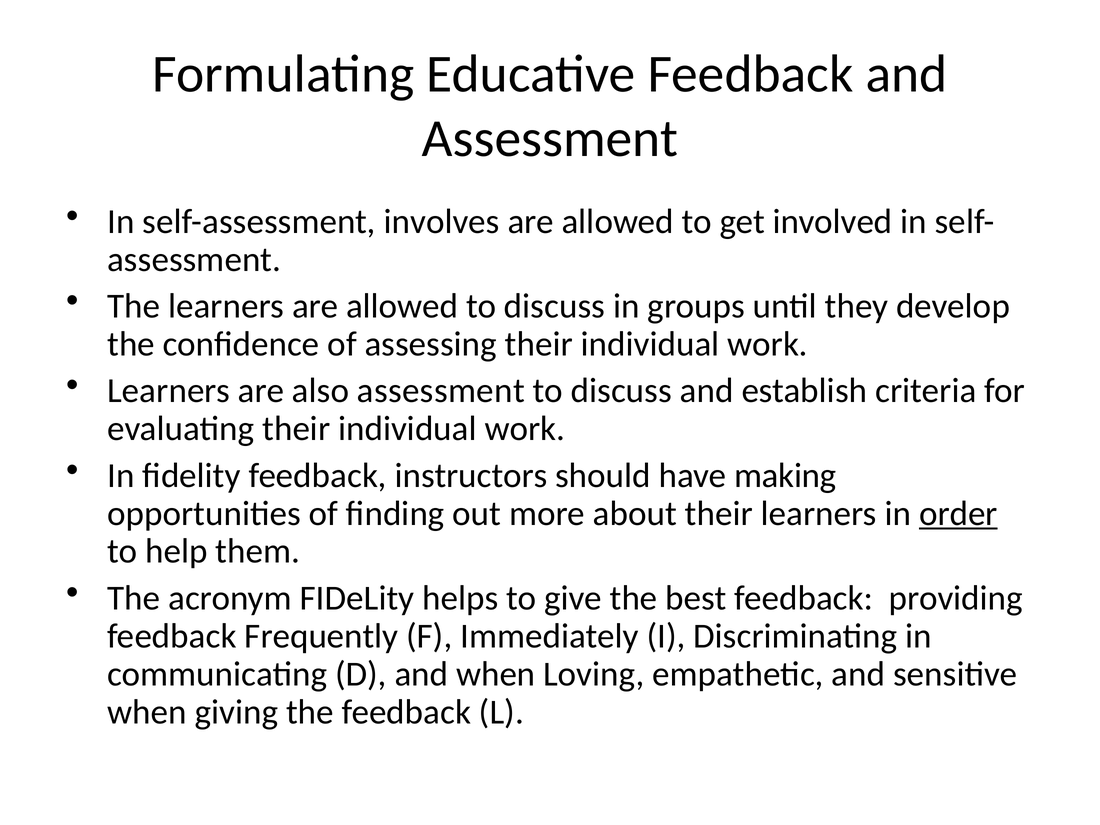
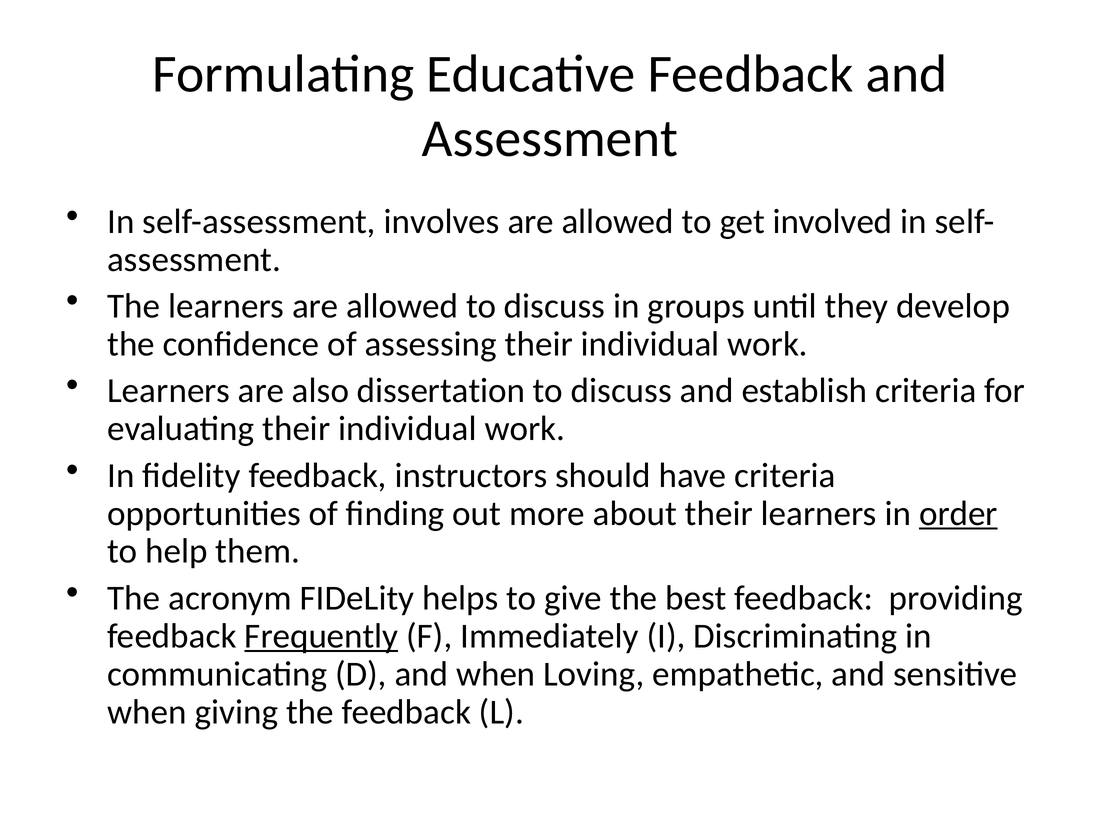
also assessment: assessment -> dissertation
have making: making -> criteria
Frequently underline: none -> present
